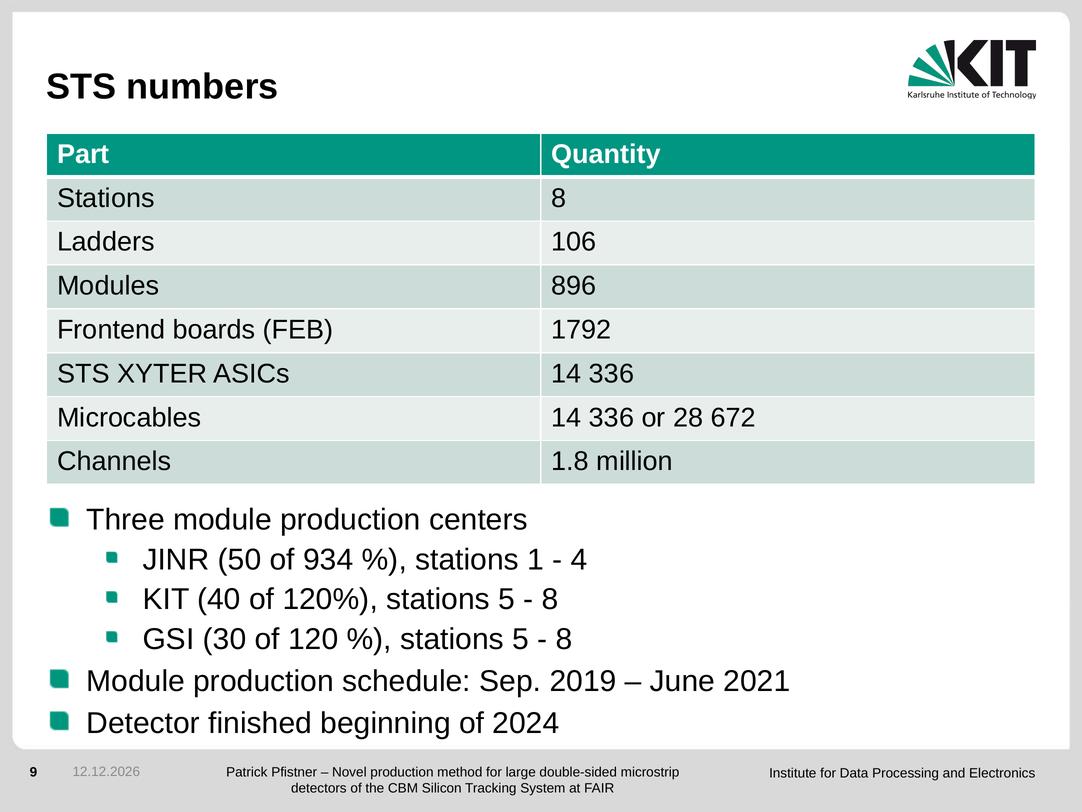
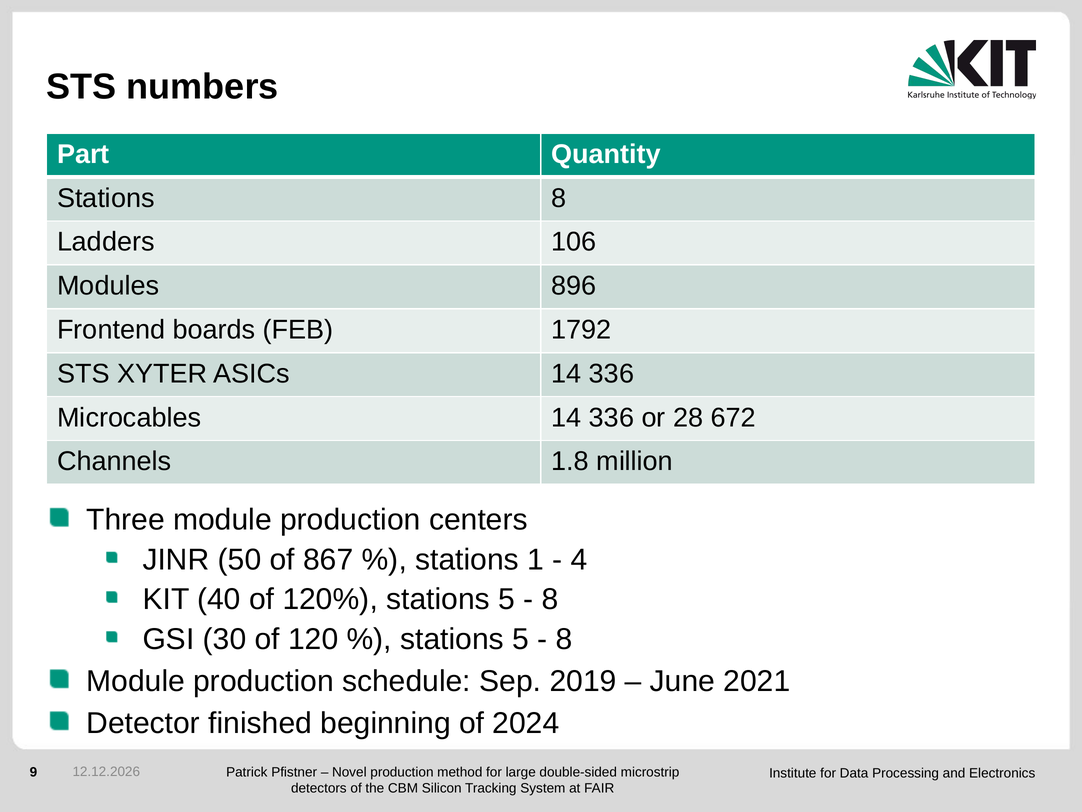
934: 934 -> 867
